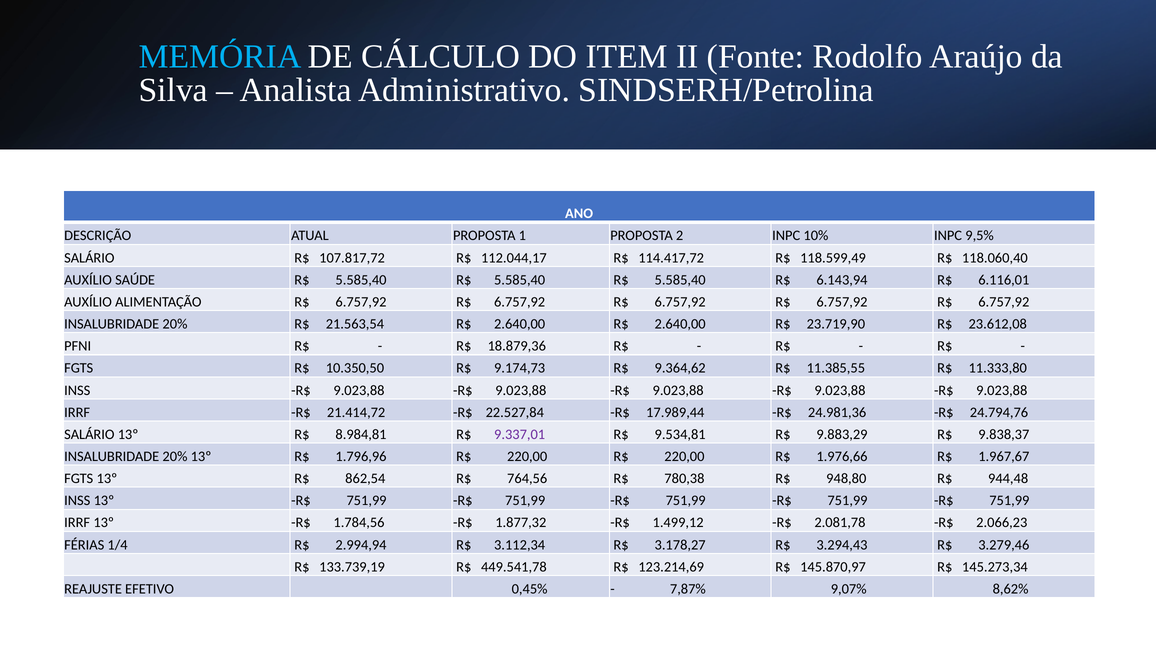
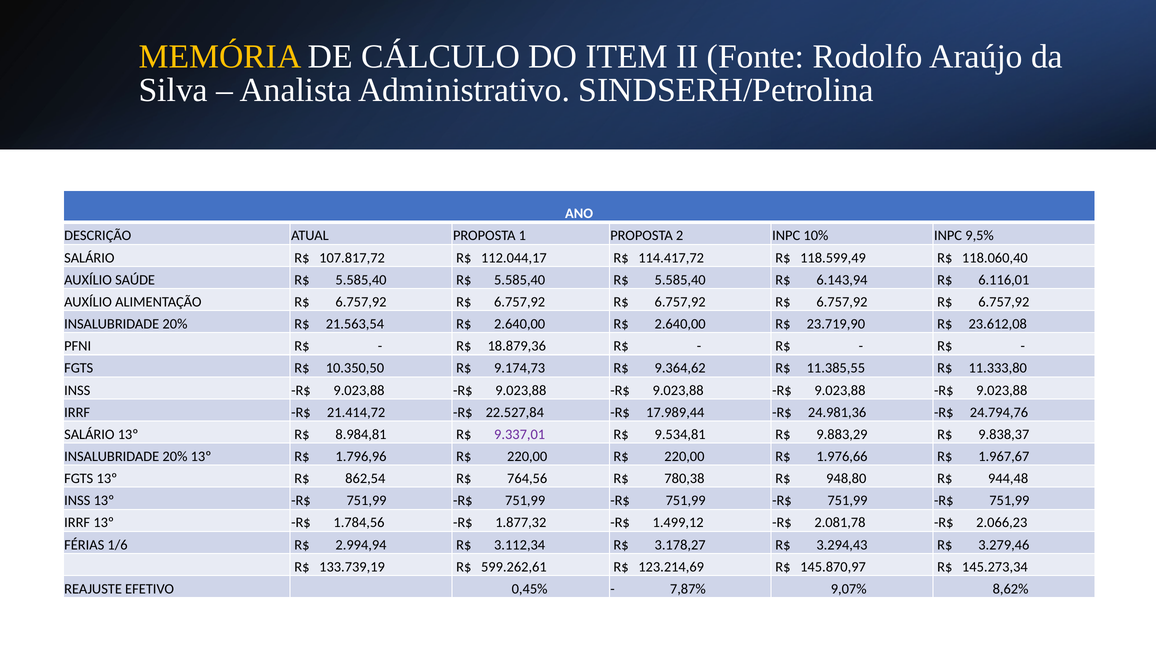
MEMÓRIA colour: light blue -> yellow
1/4: 1/4 -> 1/6
449.541,78: 449.541,78 -> 599.262,61
